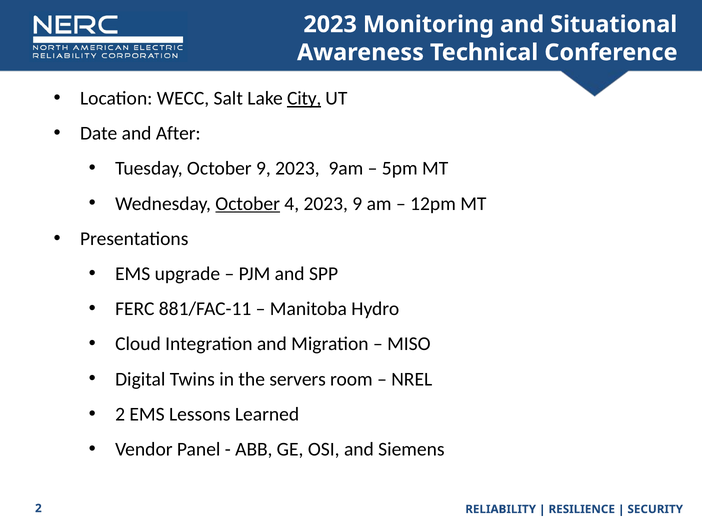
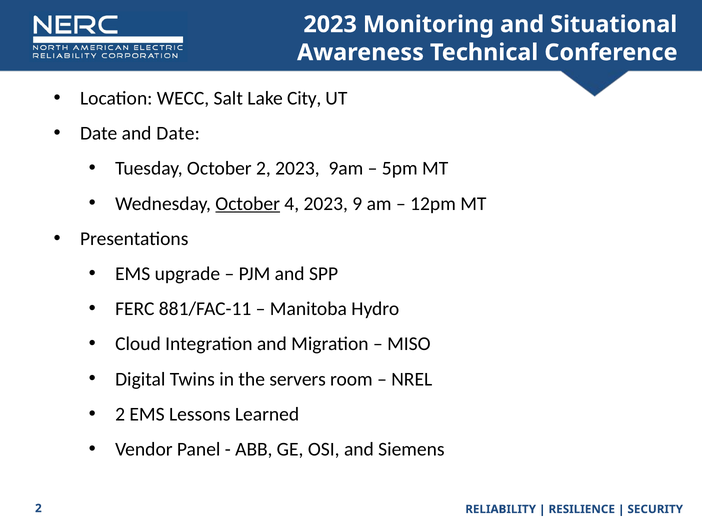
City underline: present -> none
and After: After -> Date
October 9: 9 -> 2
